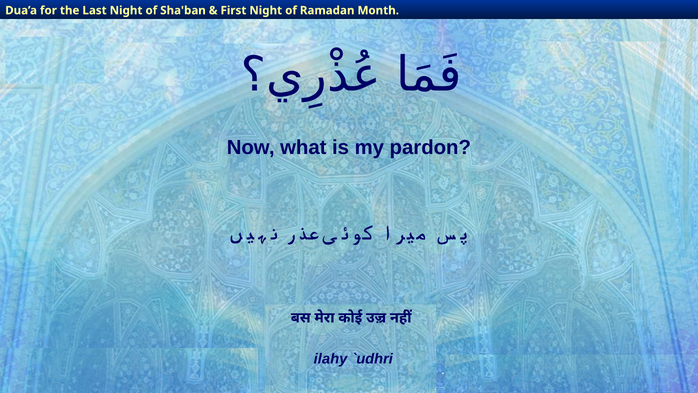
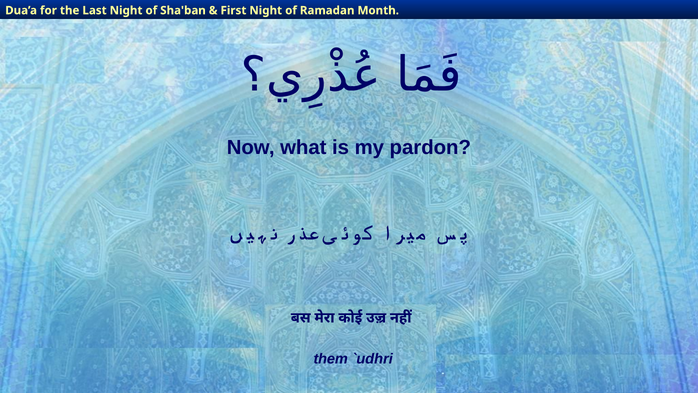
ilahy: ilahy -> them
